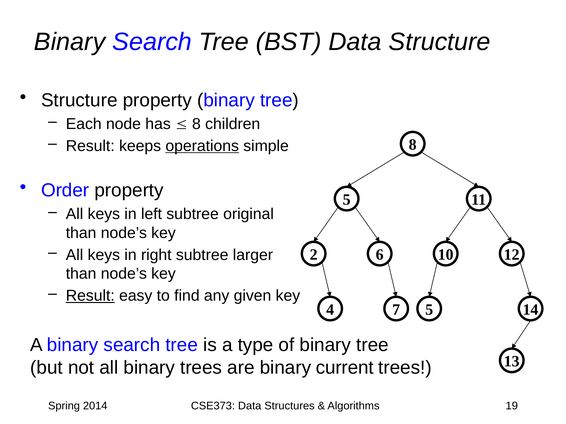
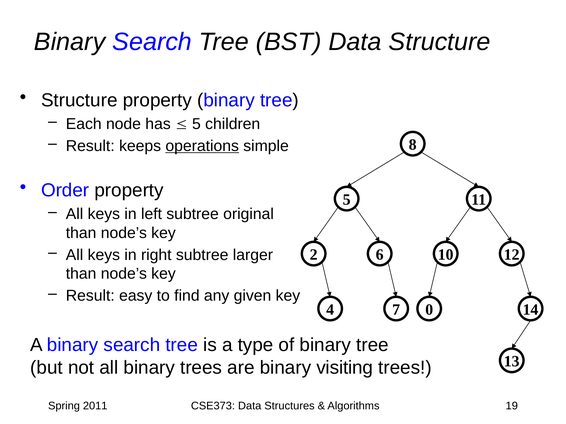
8 at (196, 124): 8 -> 5
Result at (90, 296) underline: present -> none
7 5: 5 -> 0
current: current -> visiting
2014: 2014 -> 2011
